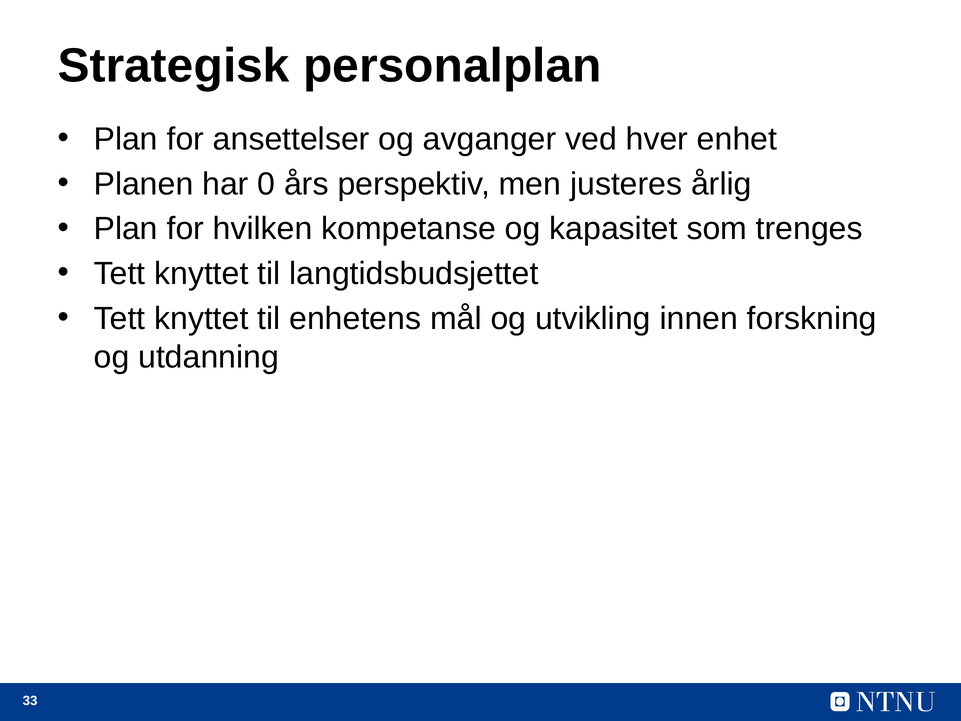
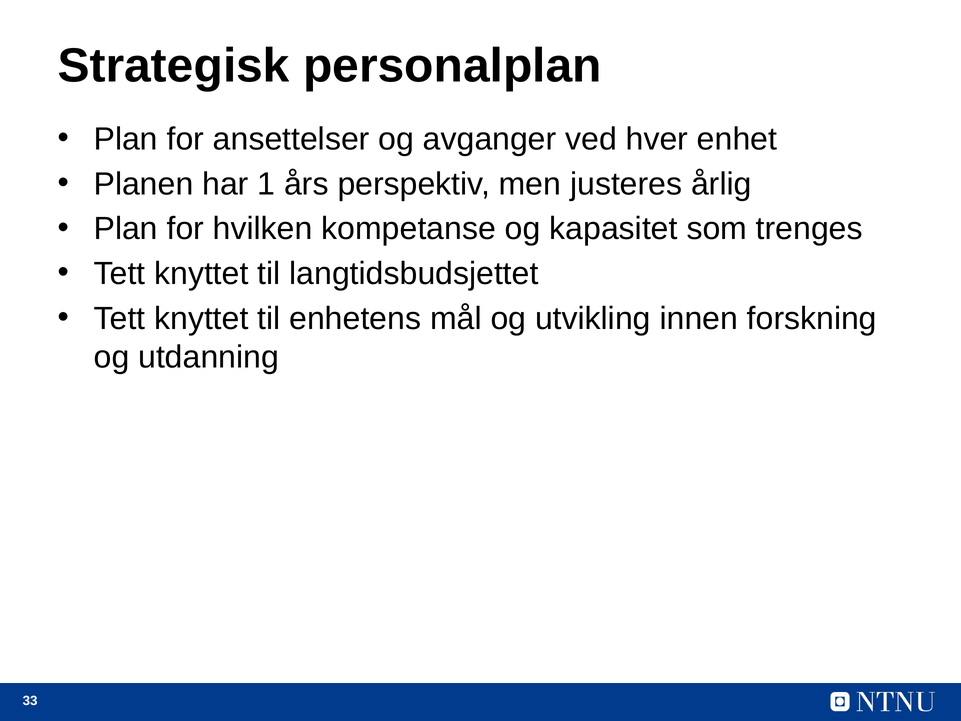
0: 0 -> 1
